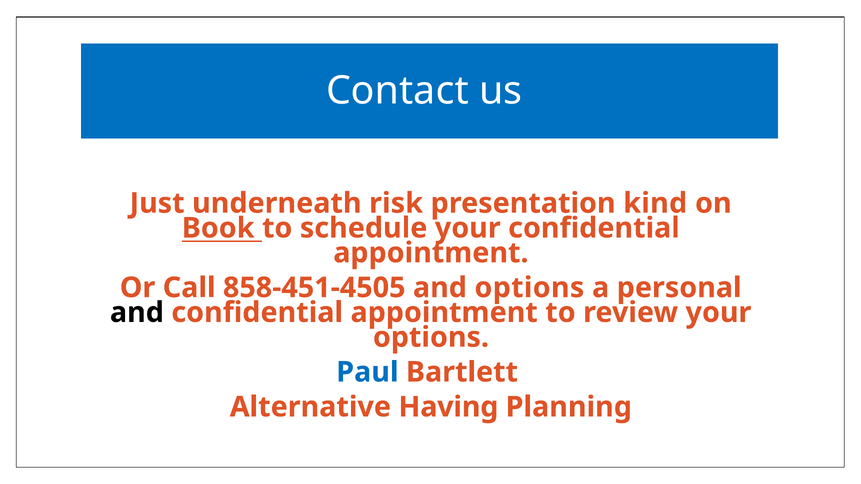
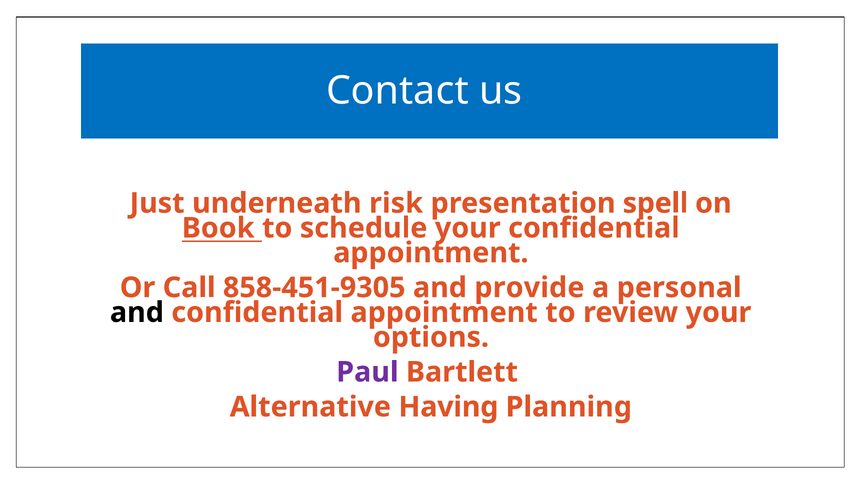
kind: kind -> spell
858-451-4505: 858-451-4505 -> 858-451-9305
and options: options -> provide
Paul colour: blue -> purple
